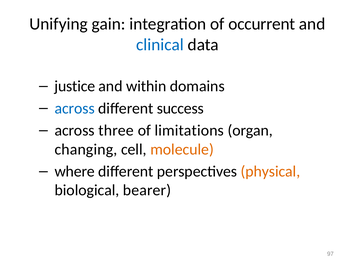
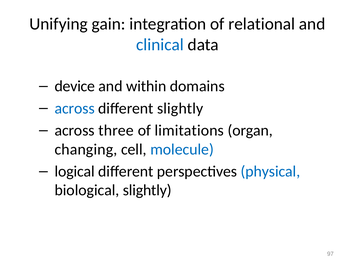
occurrent: occurrent -> relational
justice: justice -> device
different success: success -> slightly
molecule colour: orange -> blue
where: where -> logical
physical colour: orange -> blue
biological bearer: bearer -> slightly
